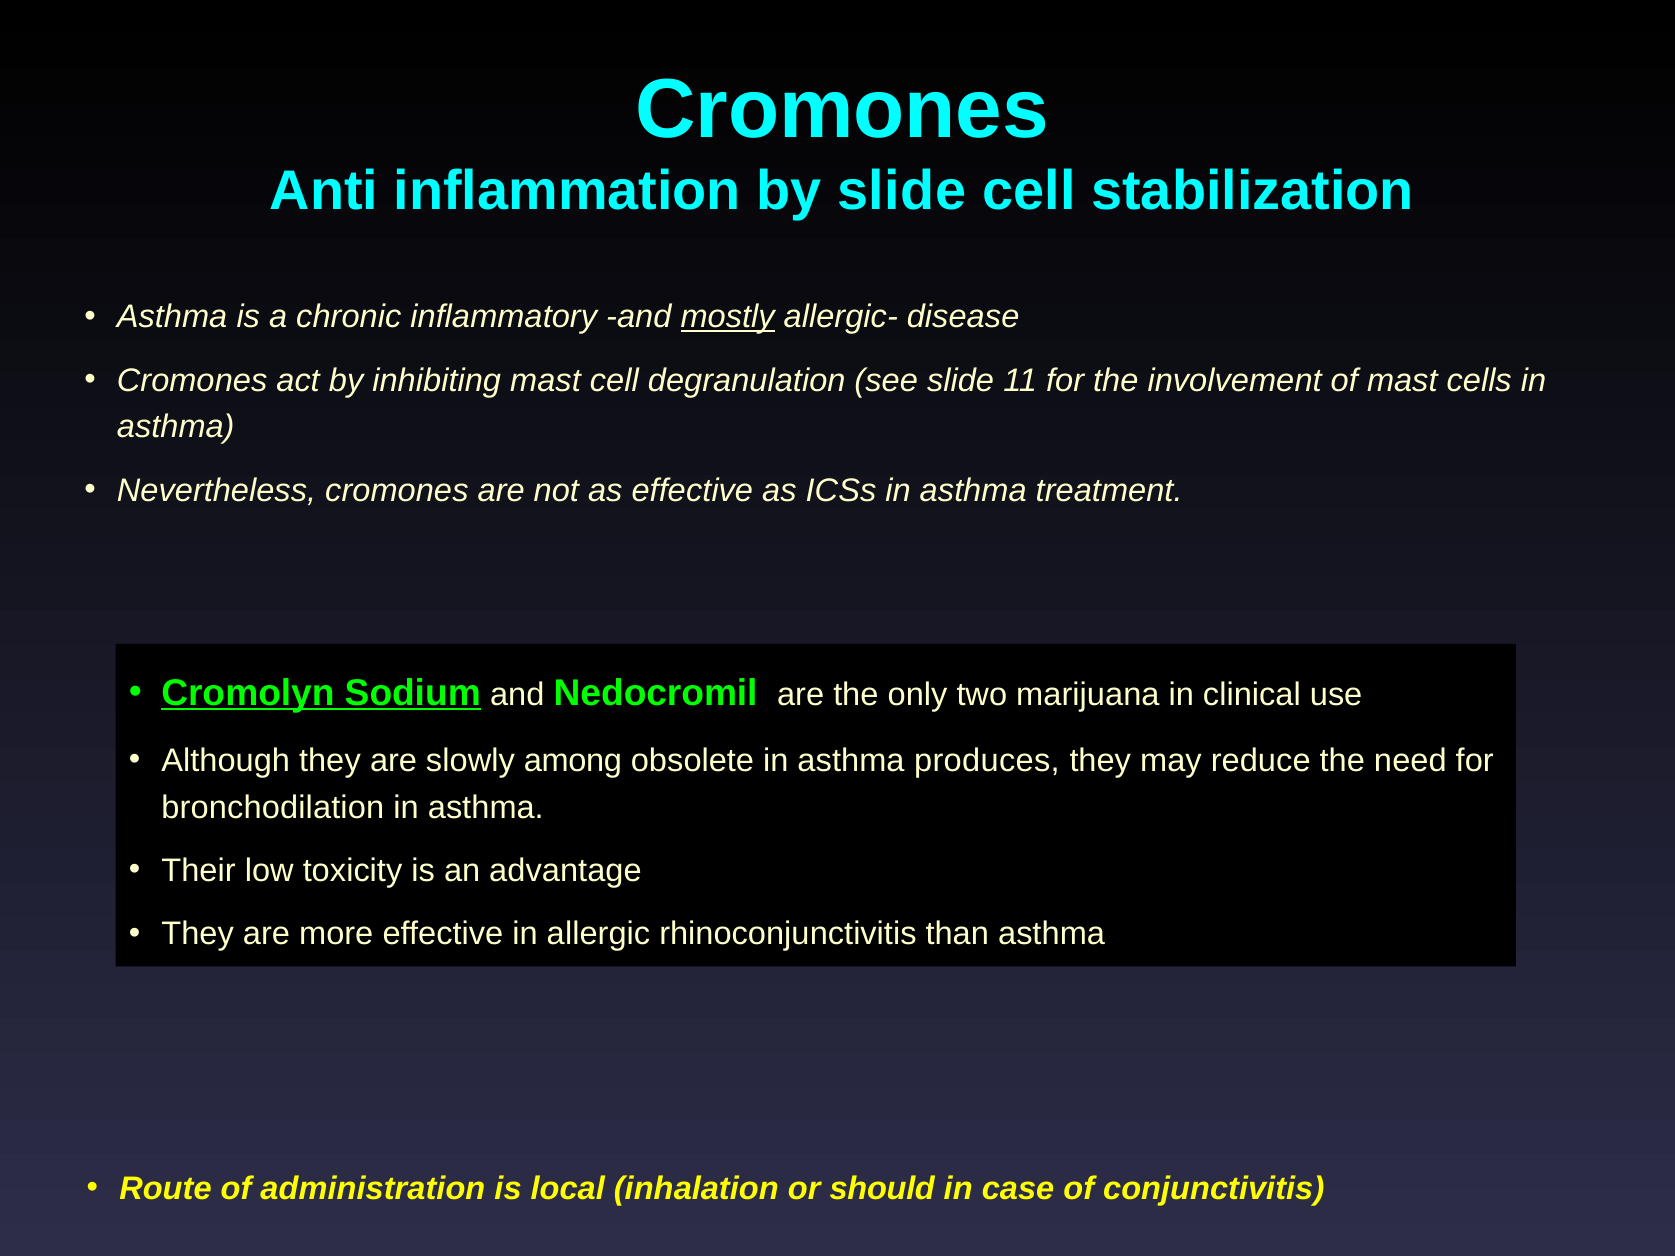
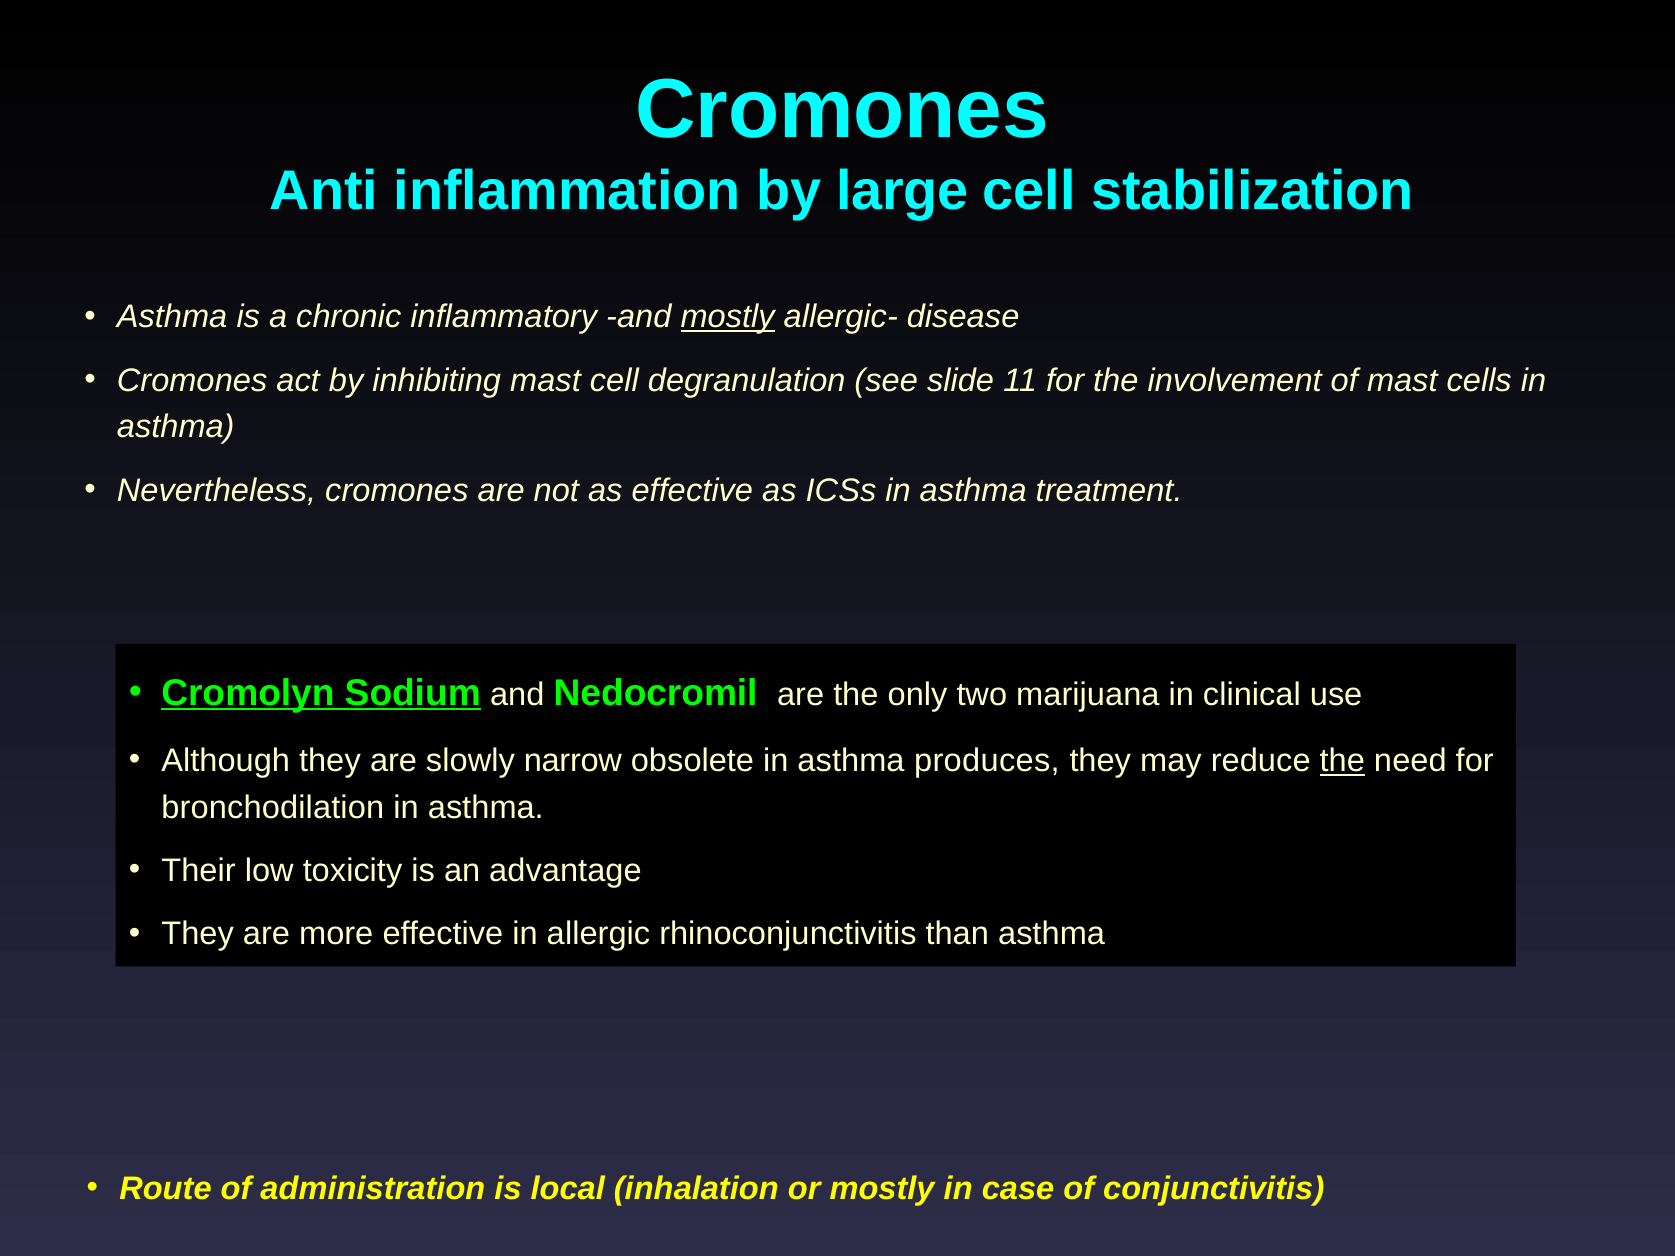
by slide: slide -> large
among: among -> narrow
the at (1342, 761) underline: none -> present
or should: should -> mostly
